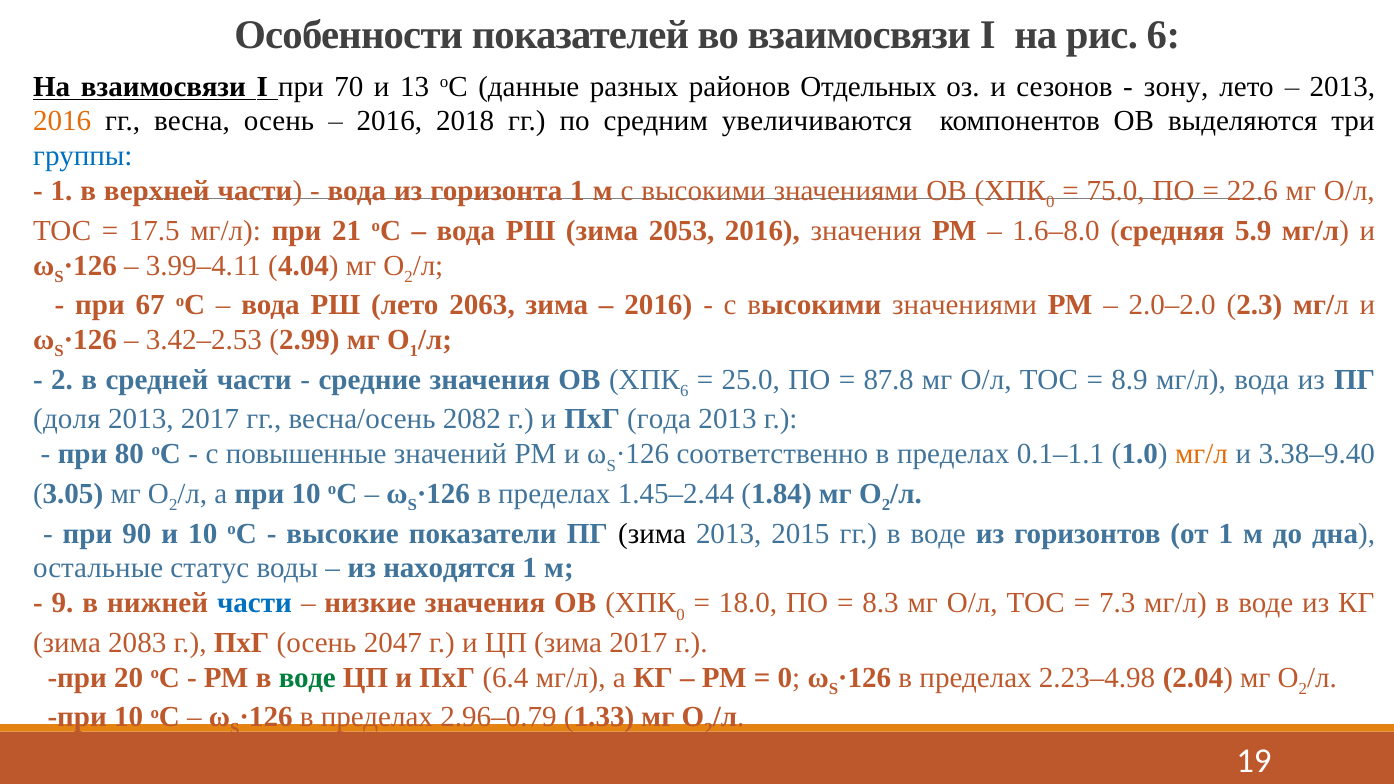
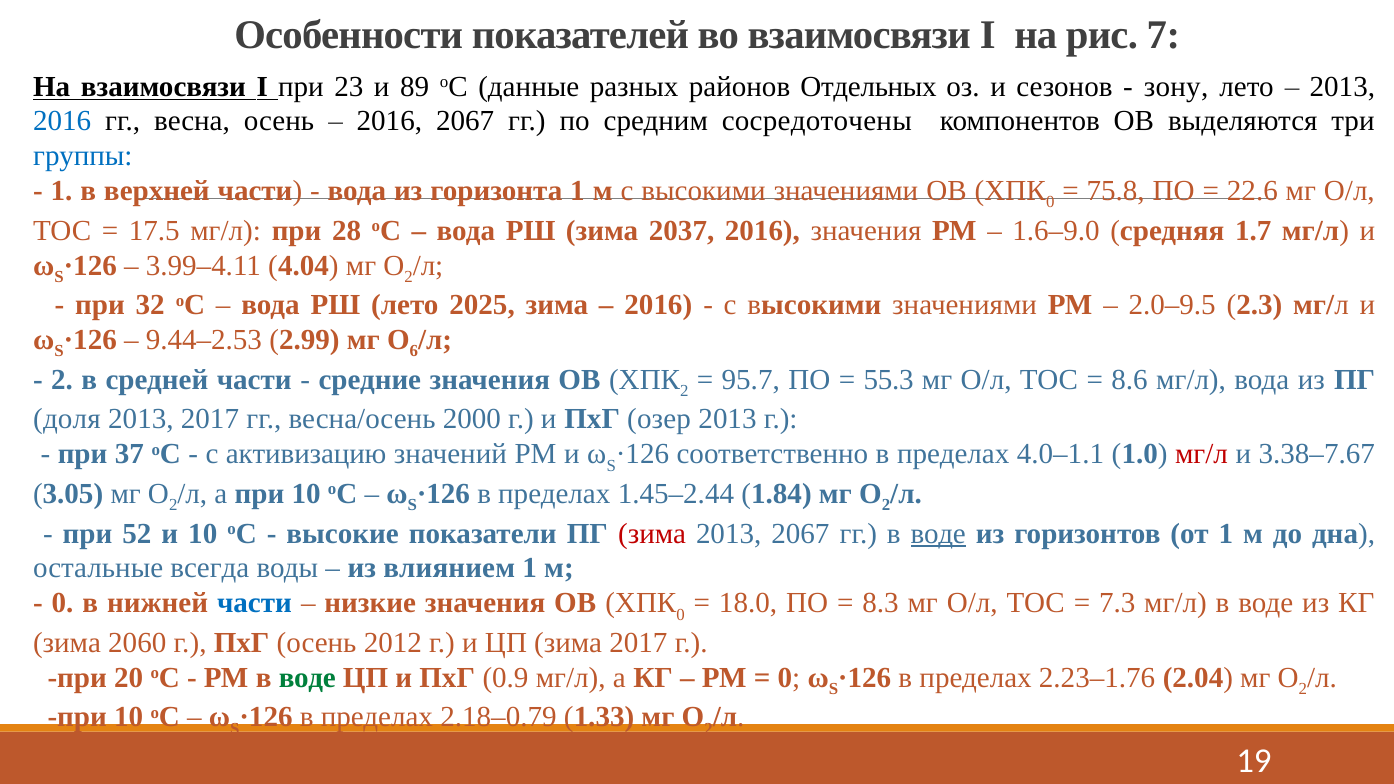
рис 6: 6 -> 7
70: 70 -> 23
13: 13 -> 89
2016 at (62, 121) colour: orange -> blue
2016 2018: 2018 -> 2067
увеличиваются: увеличиваются -> сосредоточены
75.0: 75.0 -> 75.8
21: 21 -> 28
2053: 2053 -> 2037
1.6–8.0: 1.6–8.0 -> 1.6–9.0
5.9: 5.9 -> 1.7
67: 67 -> 32
2063: 2063 -> 2025
2.0–2.0: 2.0–2.0 -> 2.0–9.5
3.42–2.53: 3.42–2.53 -> 9.44–2.53
1 at (414, 351): 1 -> 6
6 at (684, 391): 6 -> 2
25.0: 25.0 -> 95.7
87.8: 87.8 -> 55.3
8.9: 8.9 -> 8.6
2082: 2082 -> 2000
года: года -> озер
80: 80 -> 37
повышенные: повышенные -> активизацию
0.1–1.1: 0.1–1.1 -> 4.0–1.1
мг/л at (1202, 454) colour: orange -> red
3.38–9.40: 3.38–9.40 -> 3.38–7.67
90: 90 -> 52
зима at (652, 534) colour: black -> red
2013 2015: 2015 -> 2067
воде at (938, 534) underline: none -> present
статус: статус -> всегда
находятся: находятся -> влиянием
9 at (63, 603): 9 -> 0
2083: 2083 -> 2060
2047: 2047 -> 2012
6.4: 6.4 -> 0.9
2.23–4.98: 2.23–4.98 -> 2.23–1.76
2.96–0.79: 2.96–0.79 -> 2.18–0.79
